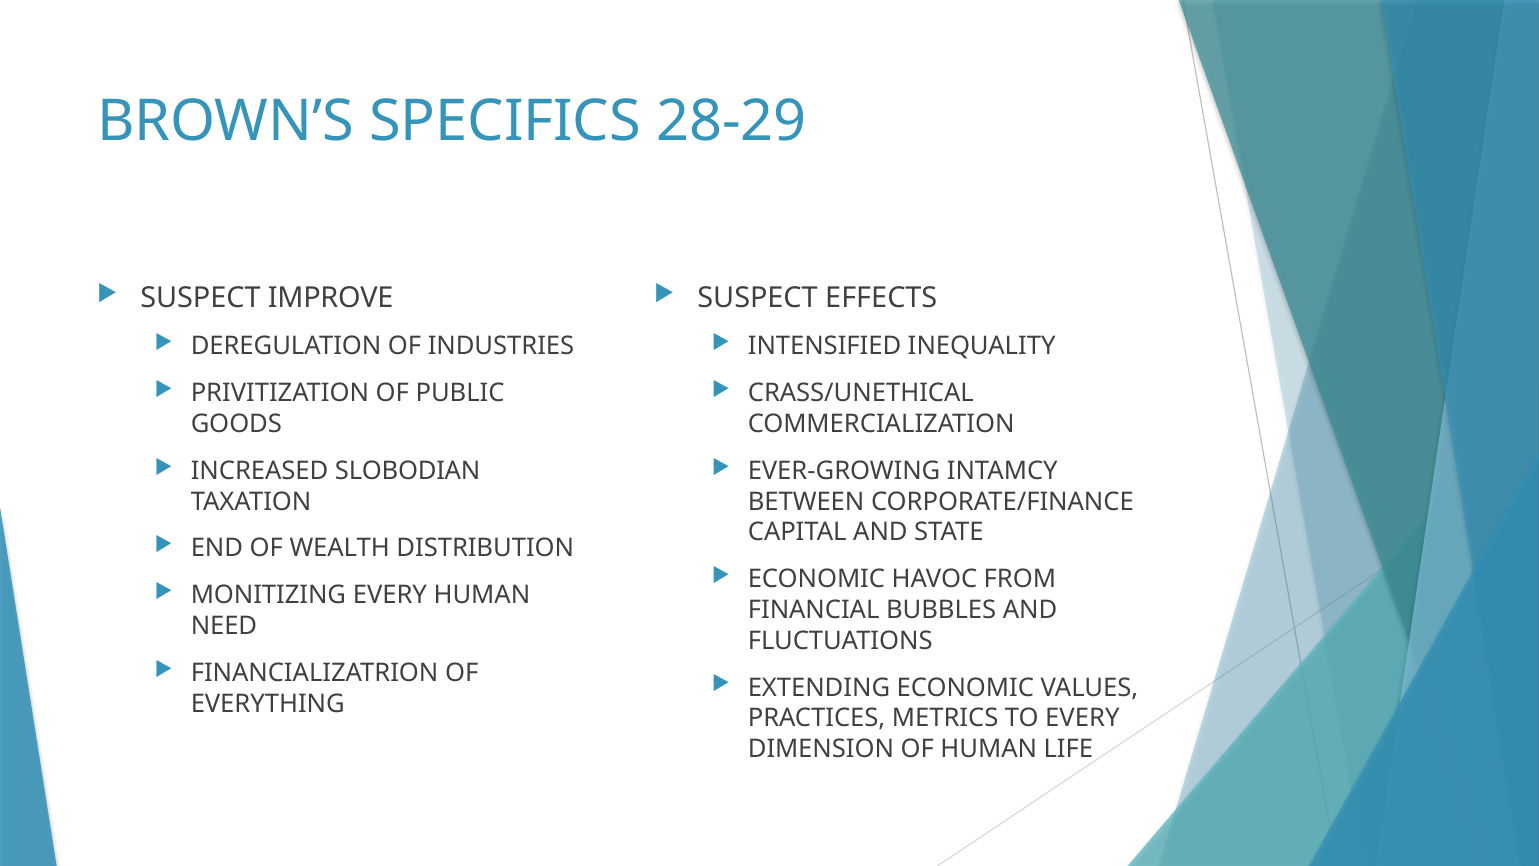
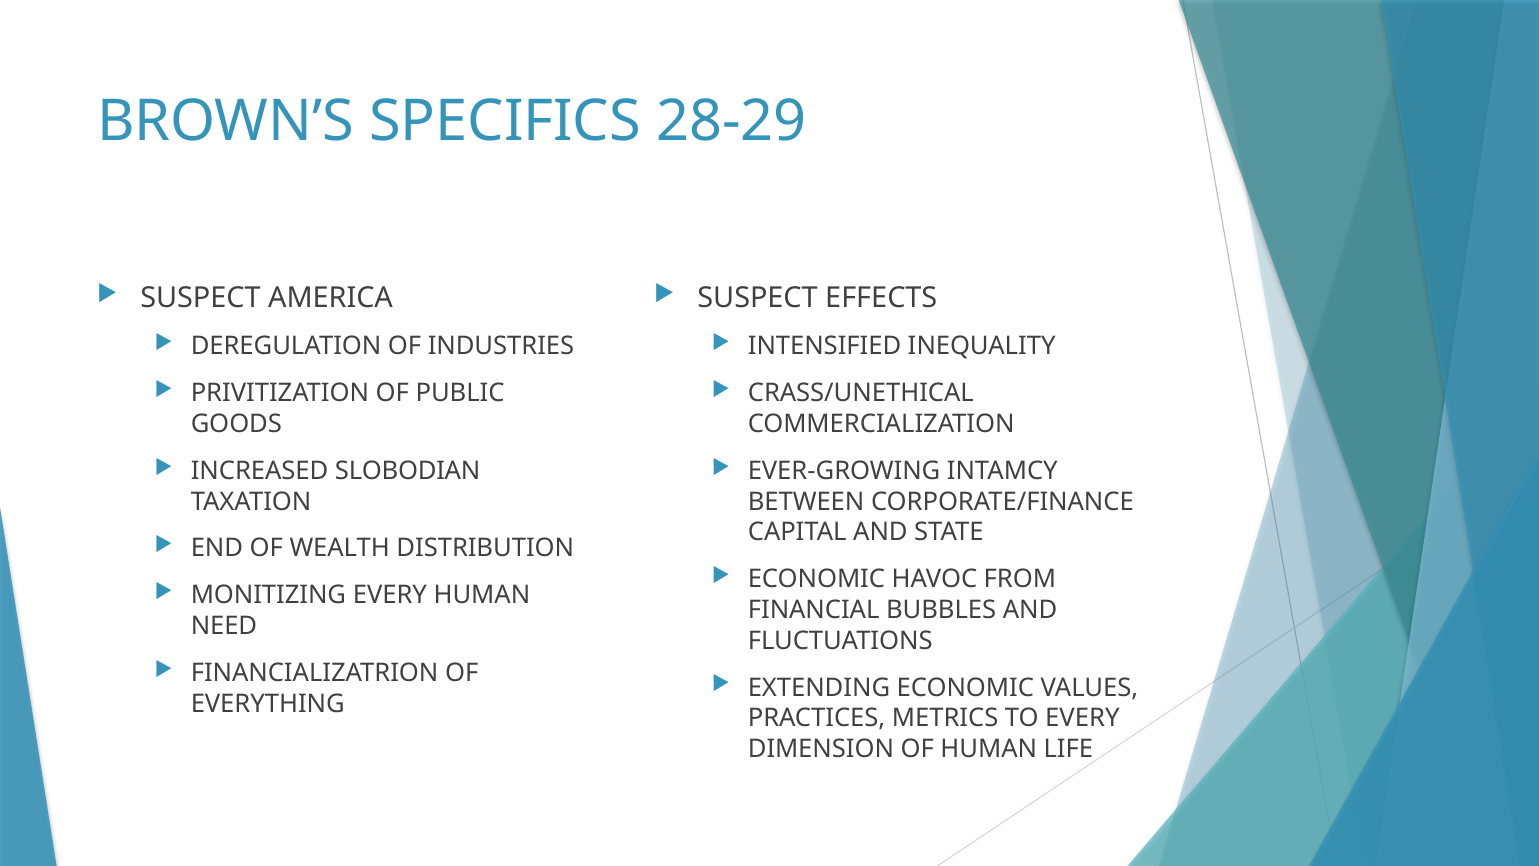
IMPROVE: IMPROVE -> AMERICA
